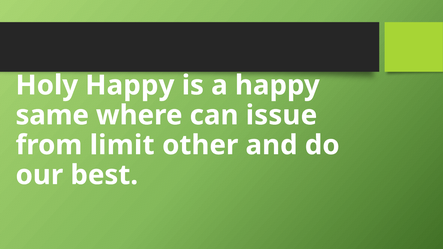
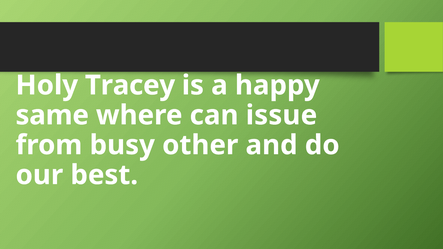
Holy Happy: Happy -> Tracey
limit: limit -> busy
